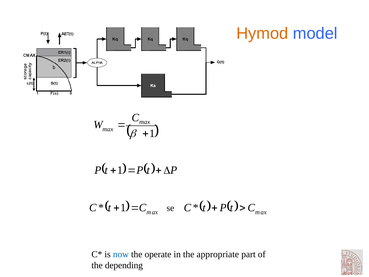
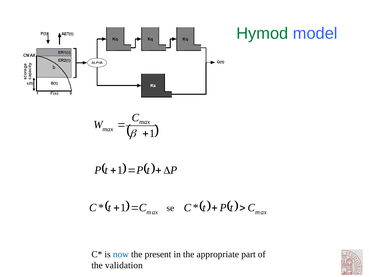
Hymod colour: orange -> green
operate: operate -> present
depending: depending -> validation
